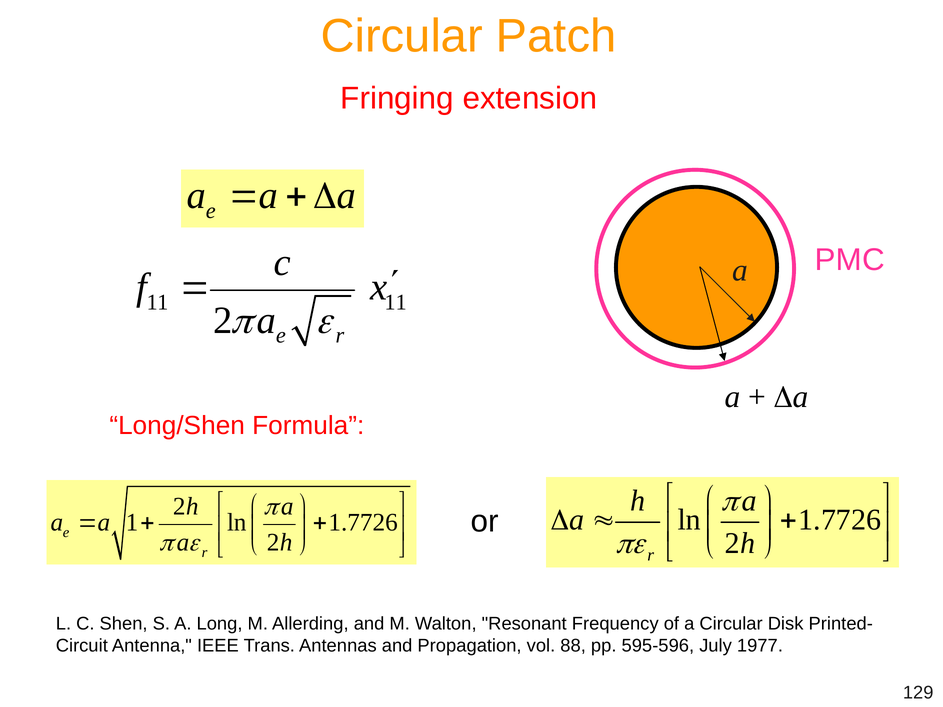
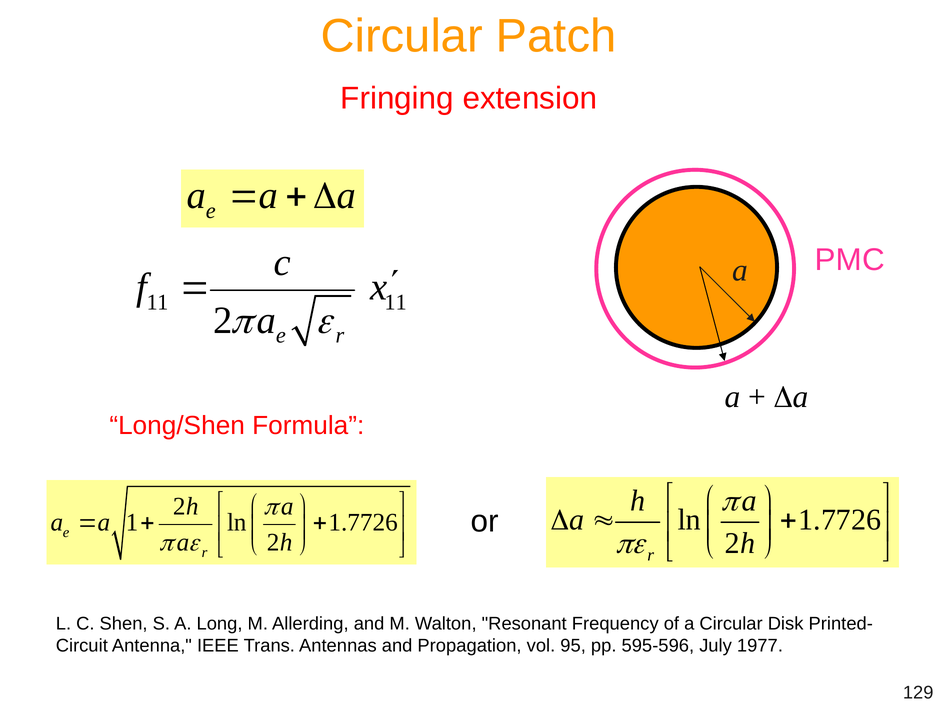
88: 88 -> 95
